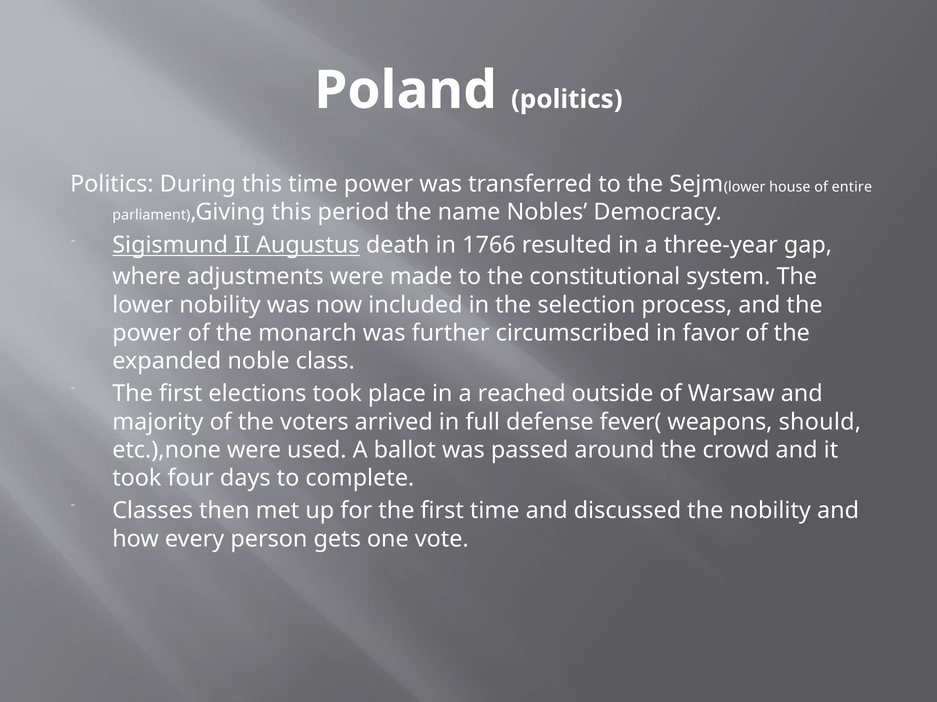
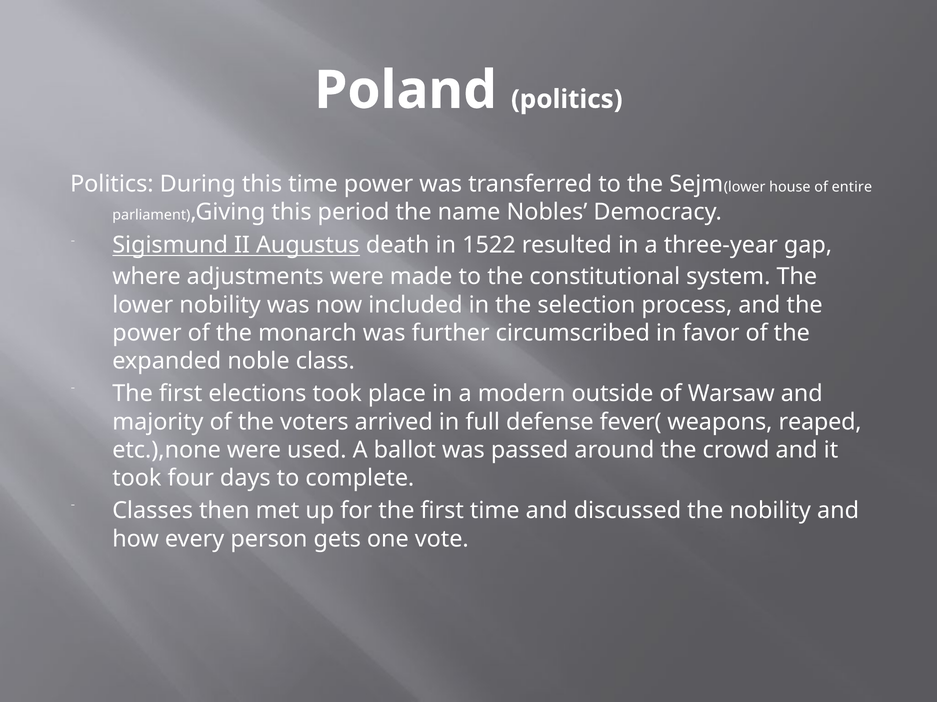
1766: 1766 -> 1522
reached: reached -> modern
should: should -> reaped
